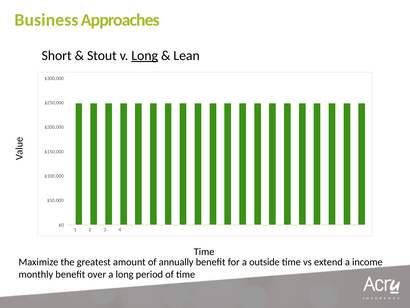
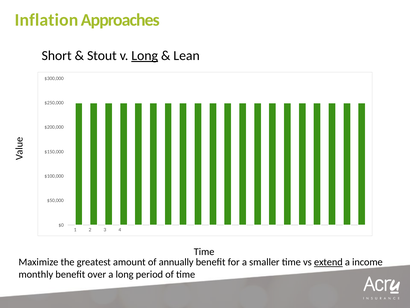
Business: Business -> Inflation
outside: outside -> smaller
extend underline: none -> present
